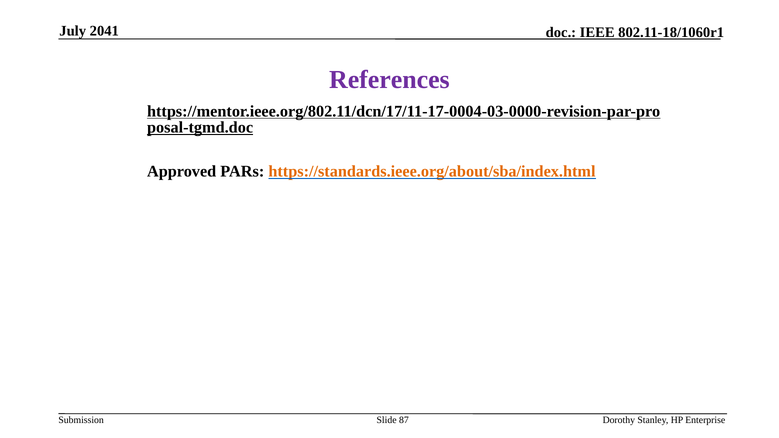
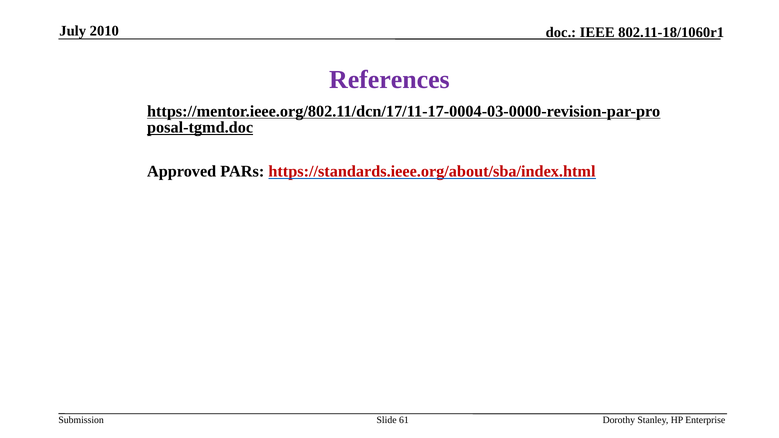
2041: 2041 -> 2010
https://standards.ieee.org/about/sba/index.html colour: orange -> red
87: 87 -> 61
